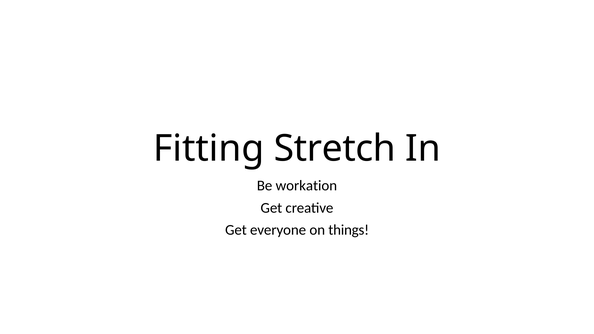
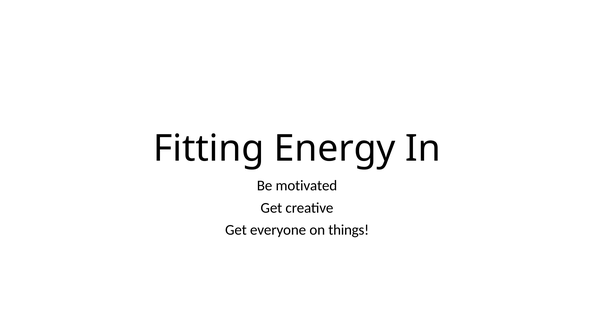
Stretch: Stretch -> Energy
workation: workation -> motivated
